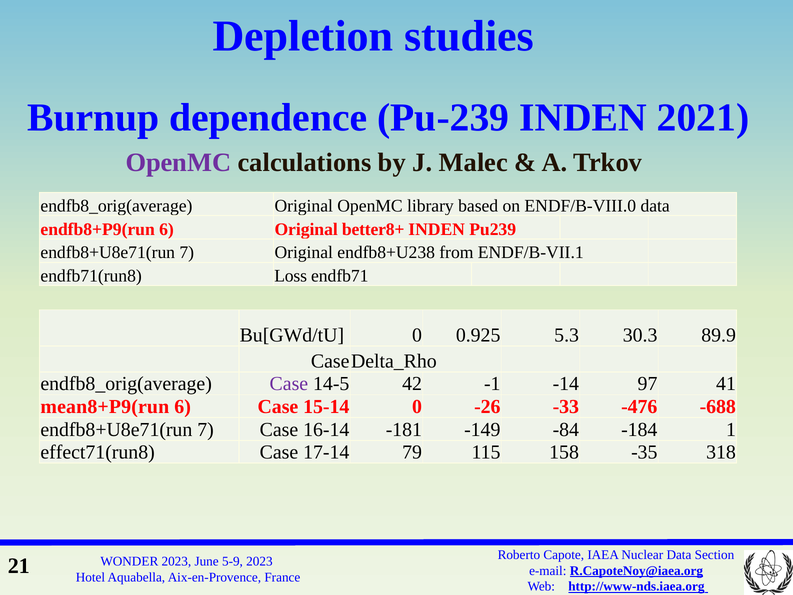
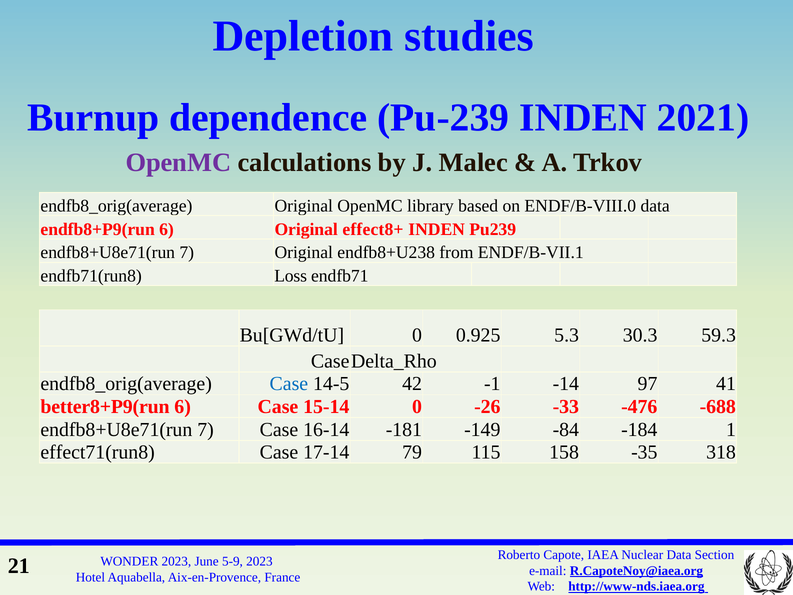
better8+: better8+ -> effect8+
89.9: 89.9 -> 59.3
Case at (289, 384) colour: purple -> blue
mean8+P9(run: mean8+P9(run -> better8+P9(run
